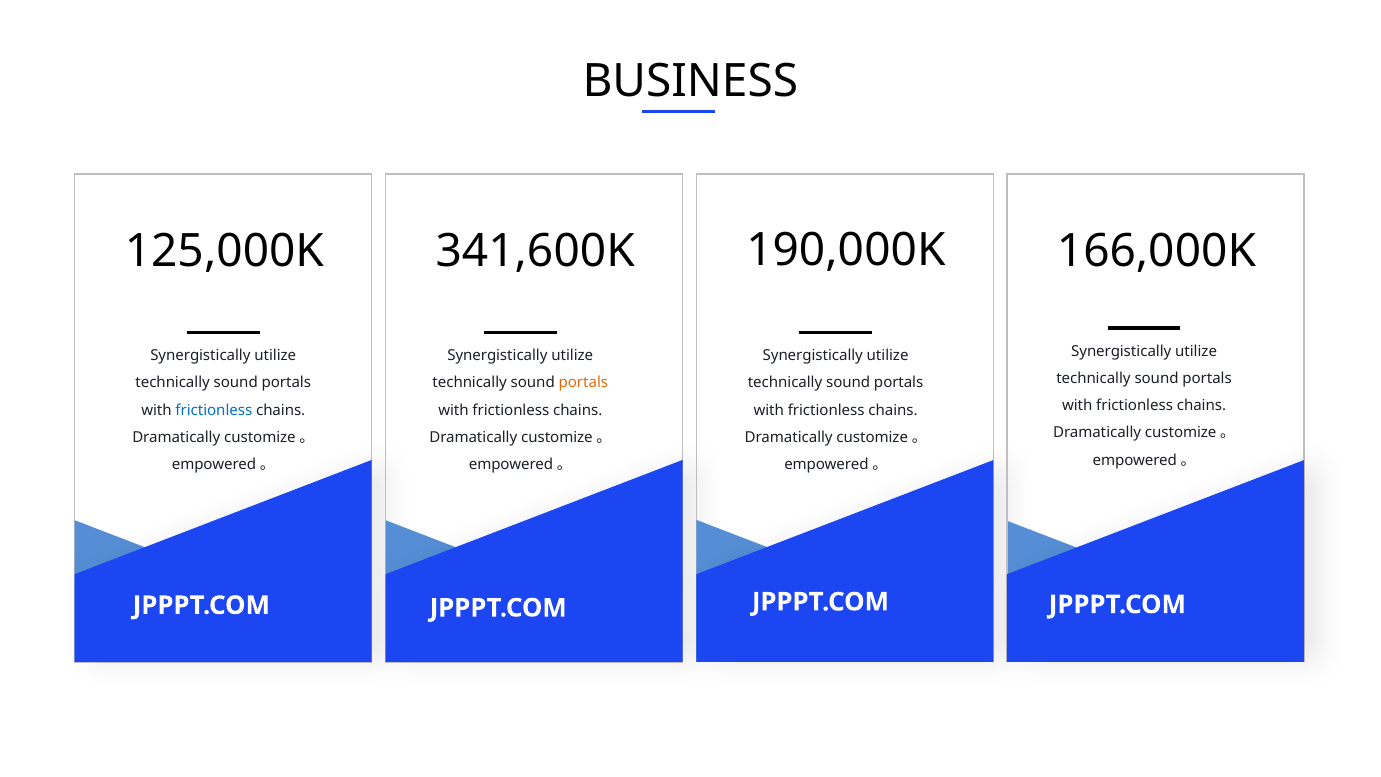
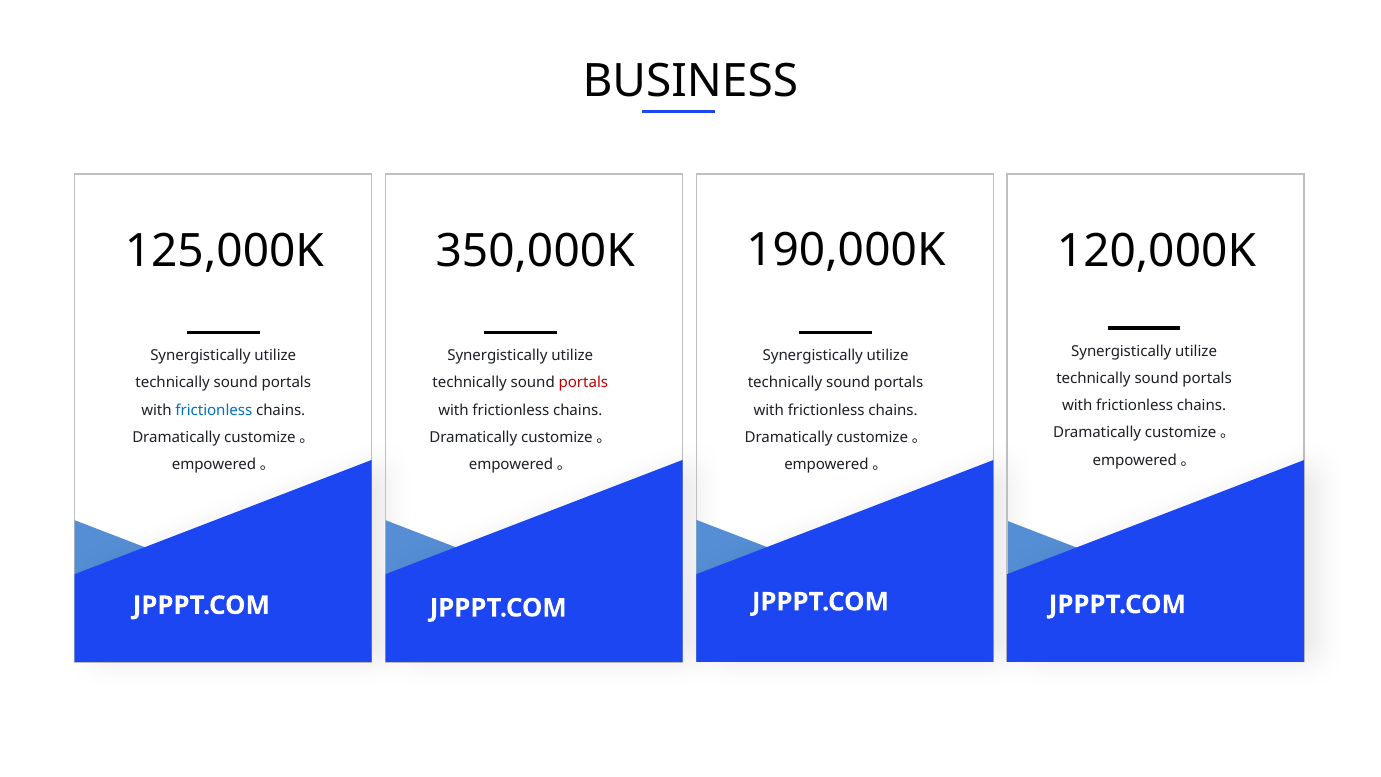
341,6: 341,6 -> 350,0
166,0: 166,0 -> 120,0
portals at (583, 383) colour: orange -> red
